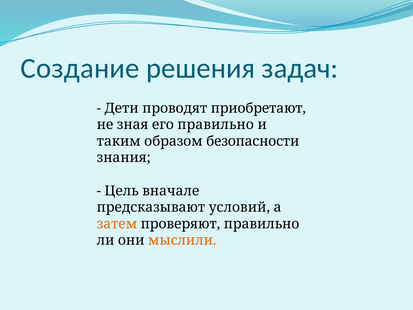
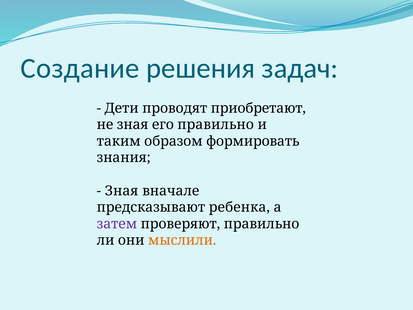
безопасности: безопасности -> формировать
Цель at (122, 191): Цель -> Зная
условий: условий -> ребенка
затем colour: orange -> purple
